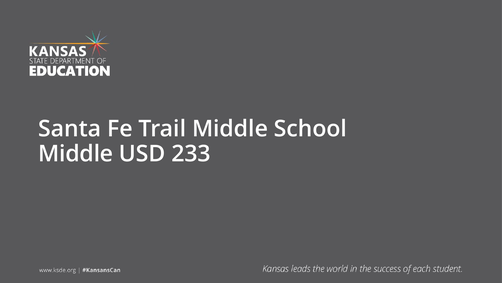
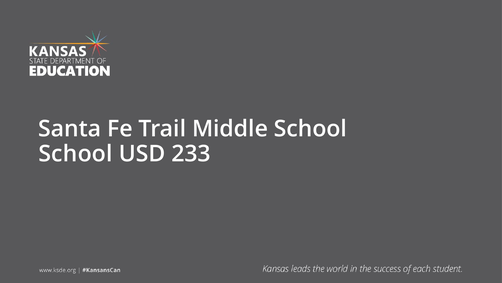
Middle at (76, 153): Middle -> School
